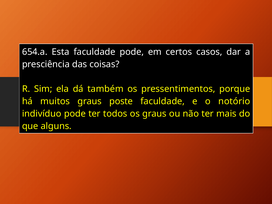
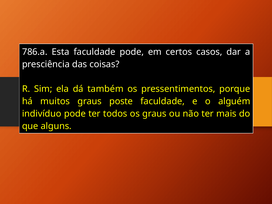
654.a: 654.a -> 786.a
notório: notório -> alguém
